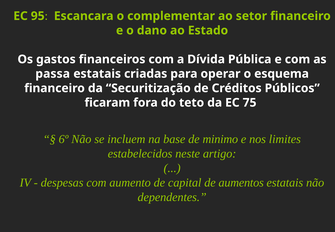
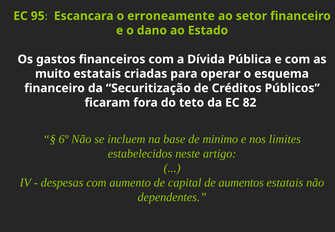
complementar: complementar -> erroneamente
passa: passa -> muito
75: 75 -> 82
